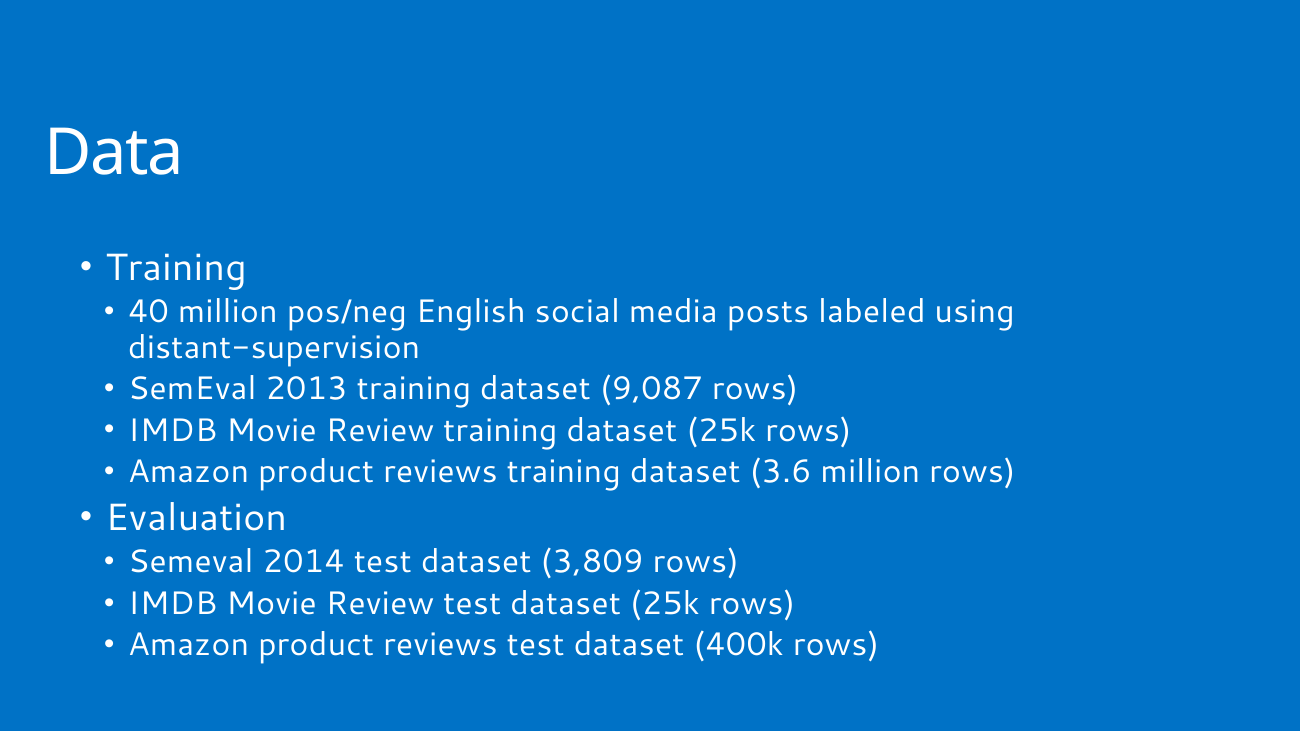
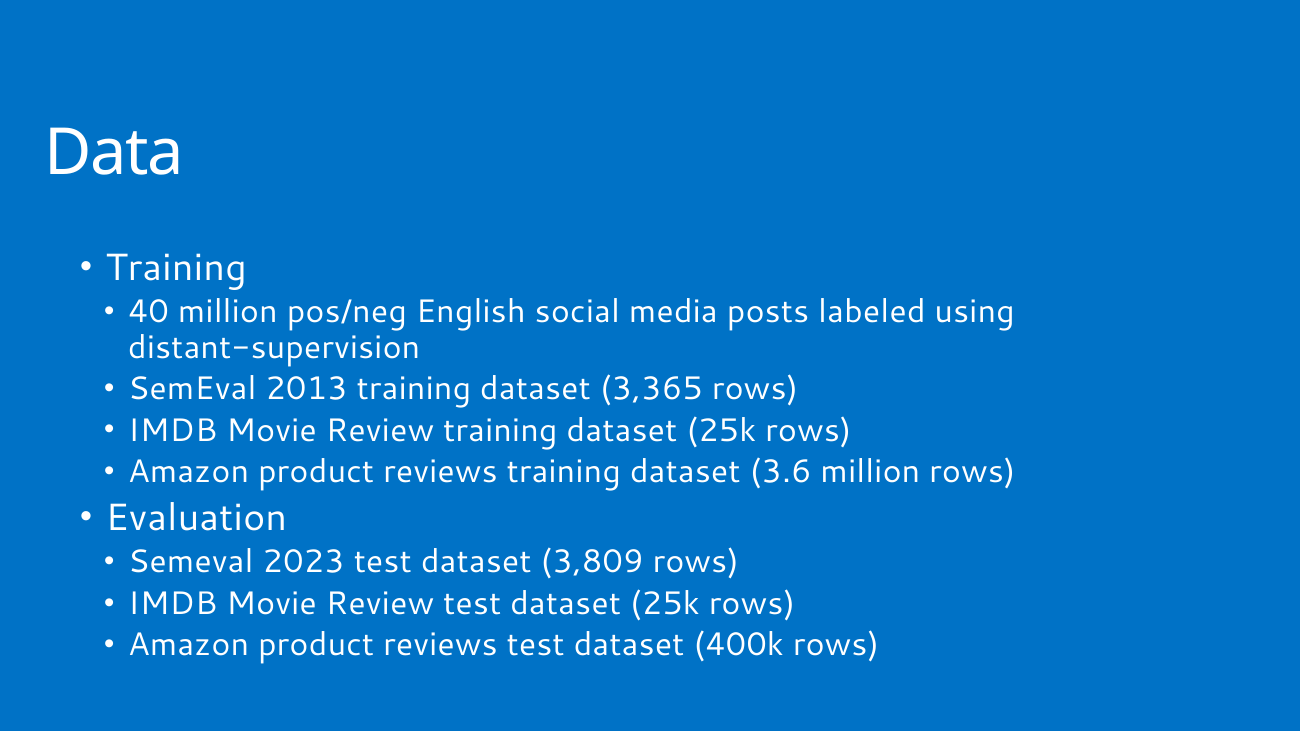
9,087: 9,087 -> 3,365
2014: 2014 -> 2023
